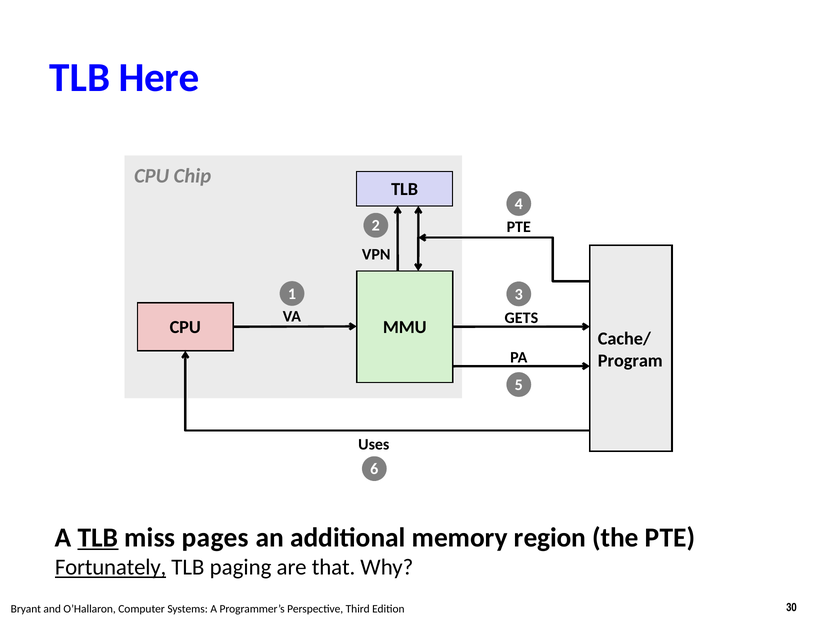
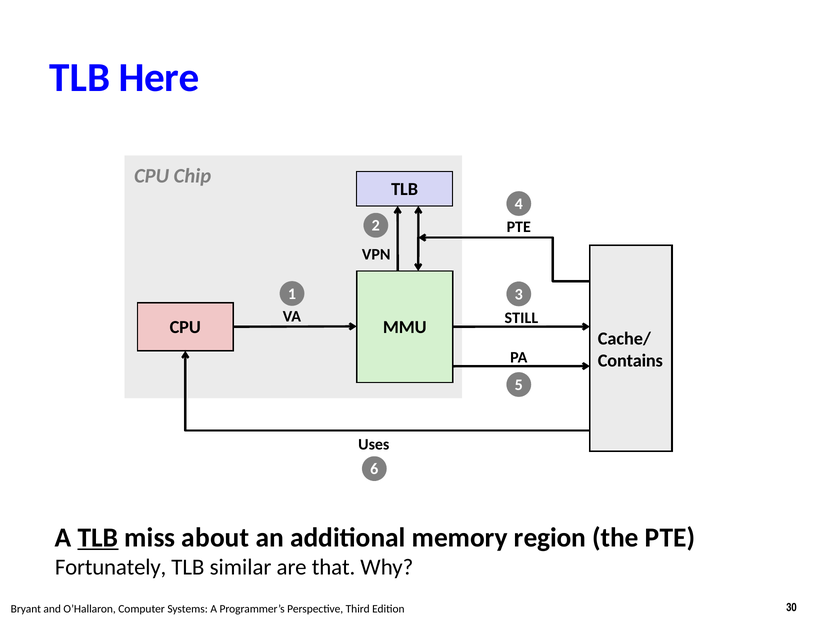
GETS: GETS -> STILL
Program: Program -> Contains
pages: pages -> about
Fortunately underline: present -> none
paging: paging -> similar
